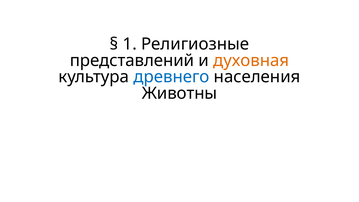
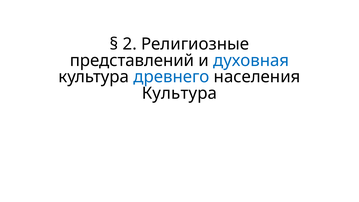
1: 1 -> 2
духовная colour: orange -> blue
Животны at (180, 93): Животны -> Культура
